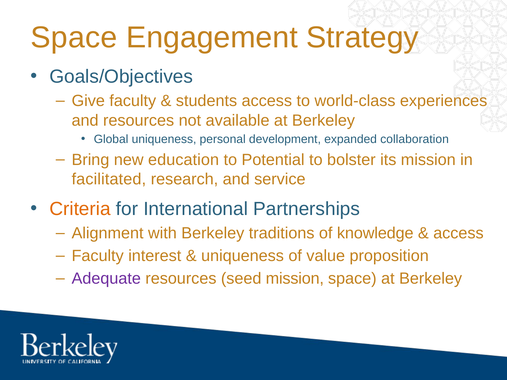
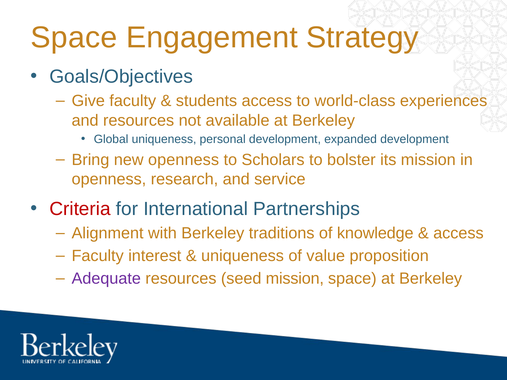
expanded collaboration: collaboration -> development
new education: education -> openness
Potential: Potential -> Scholars
facilitated at (109, 179): facilitated -> openness
Criteria colour: orange -> red
